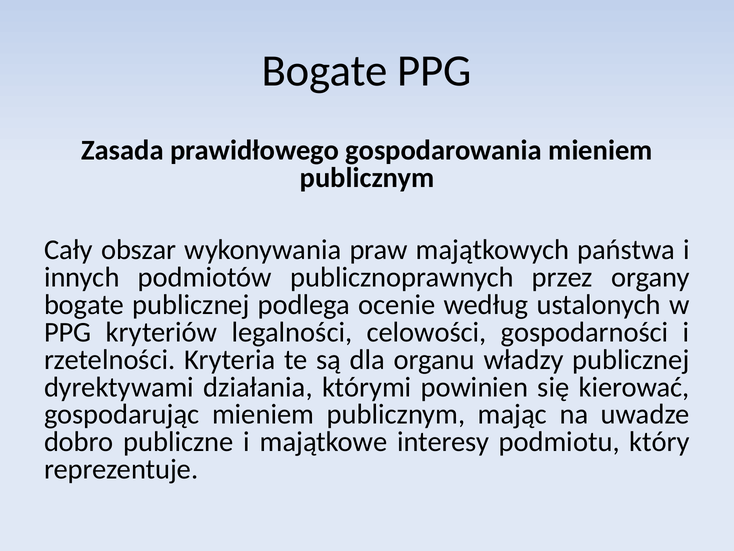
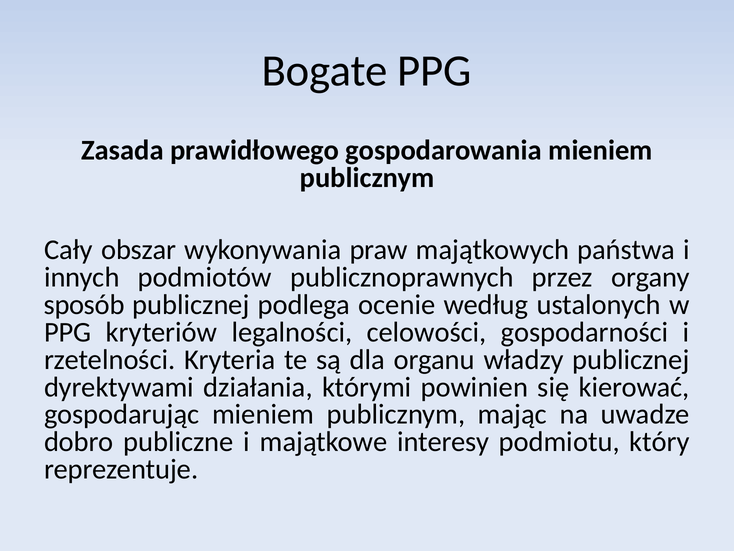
bogate at (84, 304): bogate -> sposób
